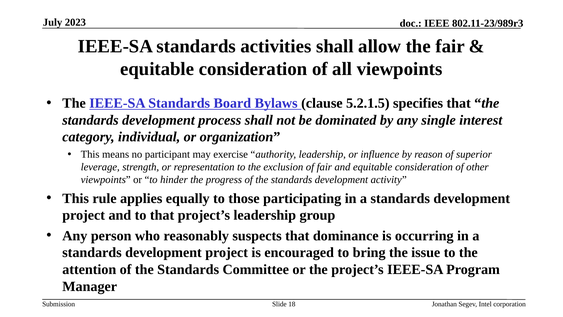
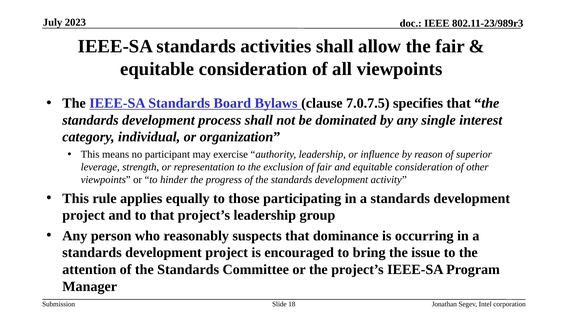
5.2.1.5: 5.2.1.5 -> 7.0.7.5
